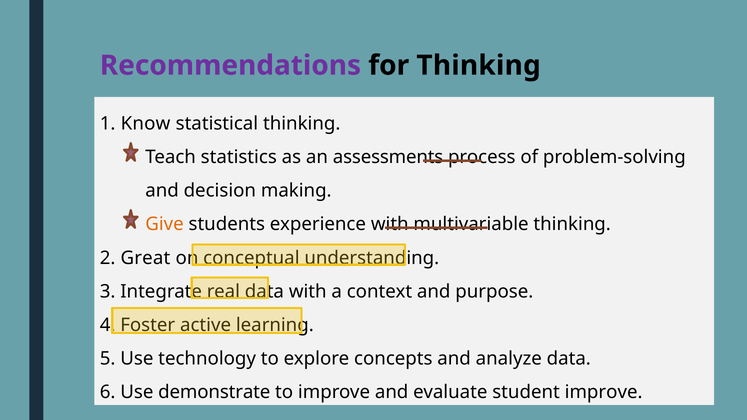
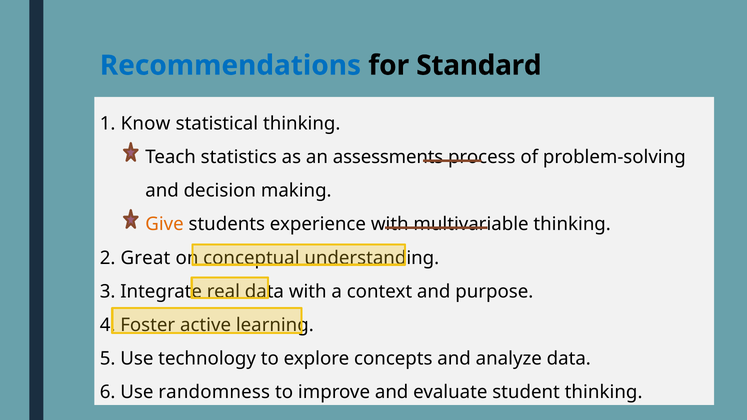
Recommendations colour: purple -> blue
for Thinking: Thinking -> Standard
demonstrate: demonstrate -> randomness
student improve: improve -> thinking
